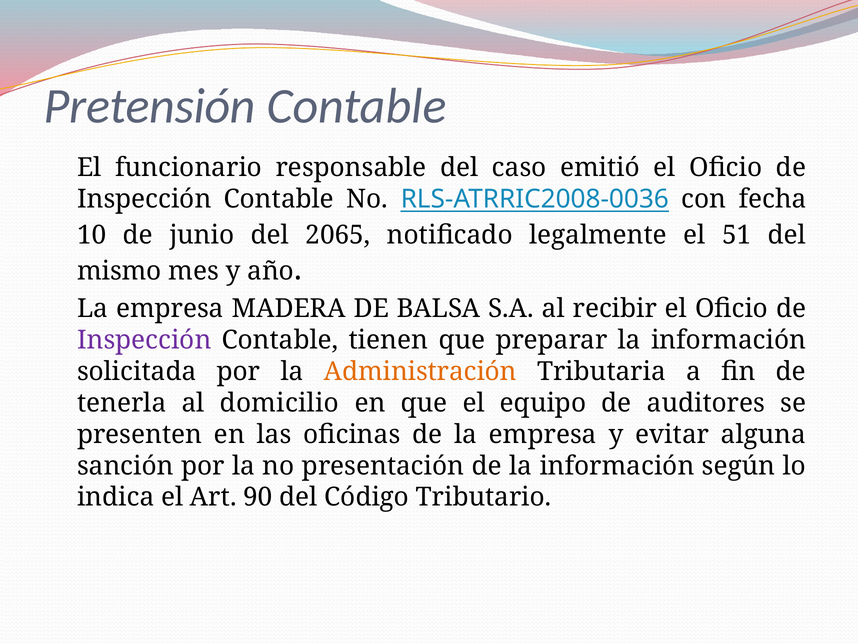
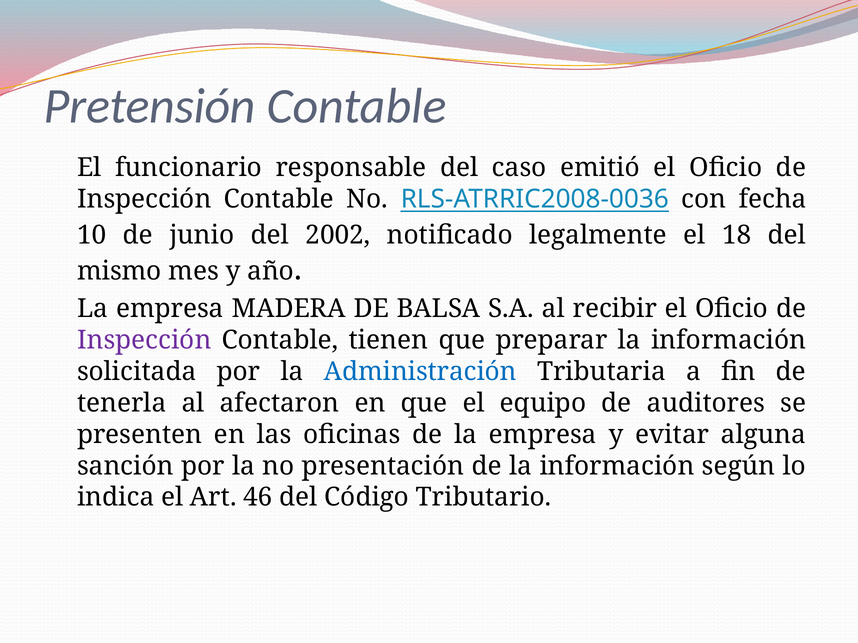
2065: 2065 -> 2002
51: 51 -> 18
Administración colour: orange -> blue
domicilio: domicilio -> afectaron
90: 90 -> 46
